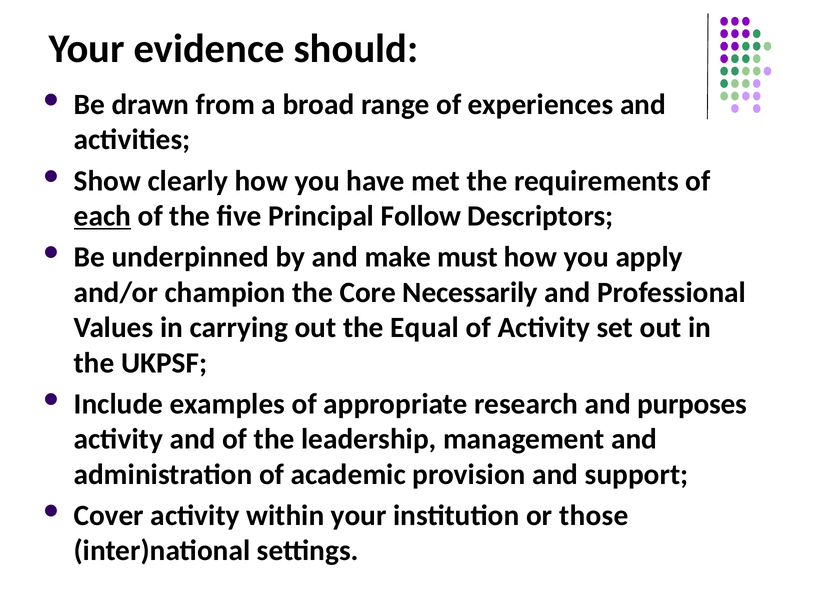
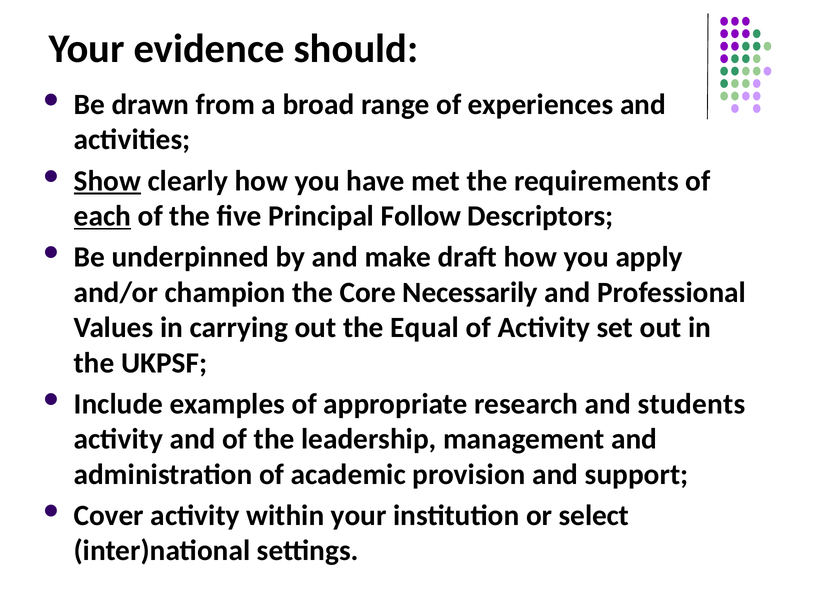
Show underline: none -> present
must: must -> draft
purposes: purposes -> students
those: those -> select
